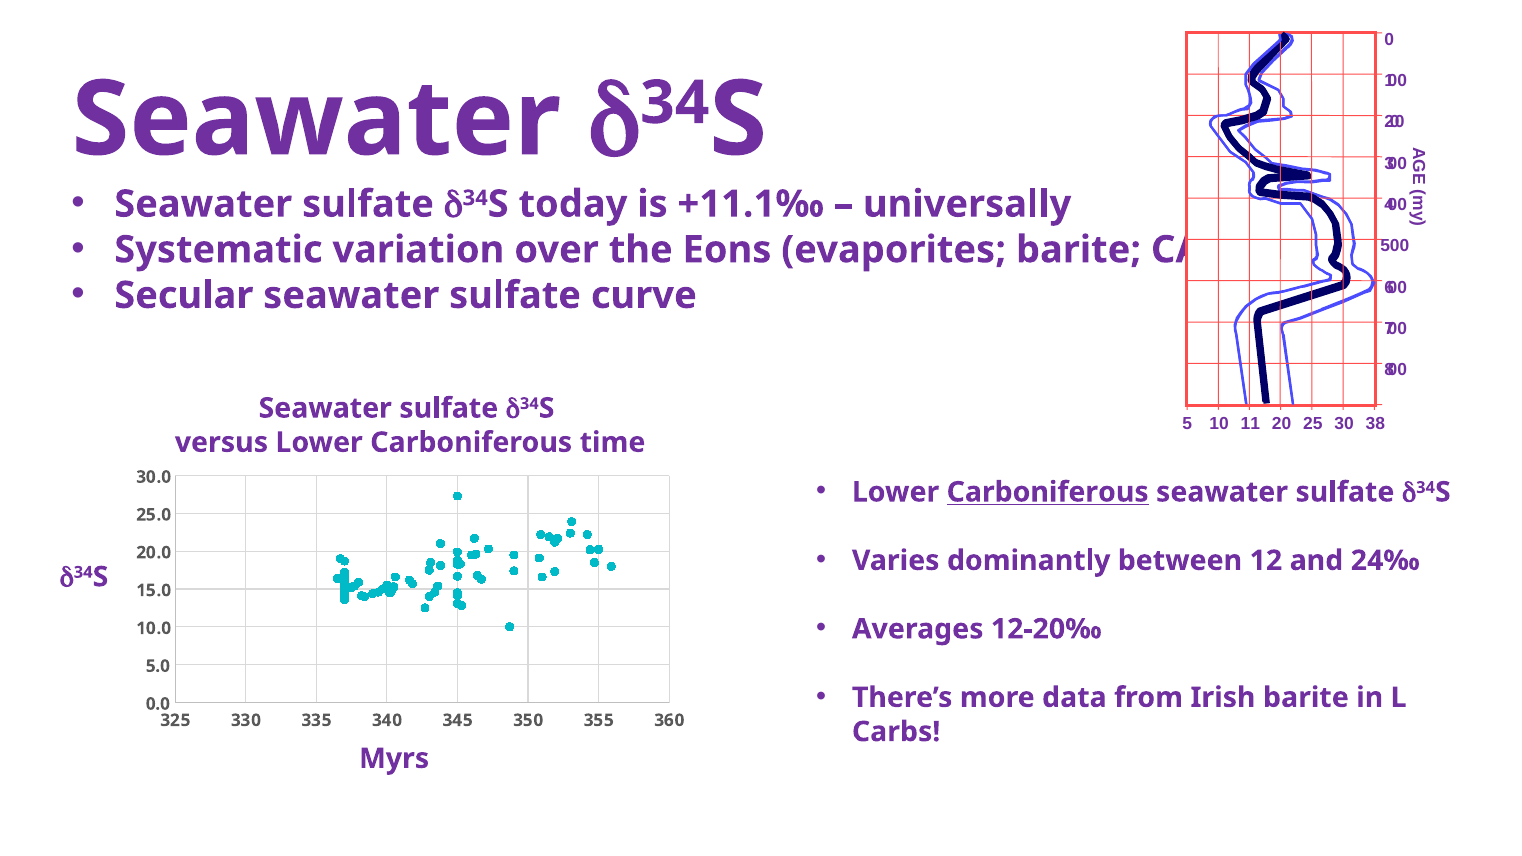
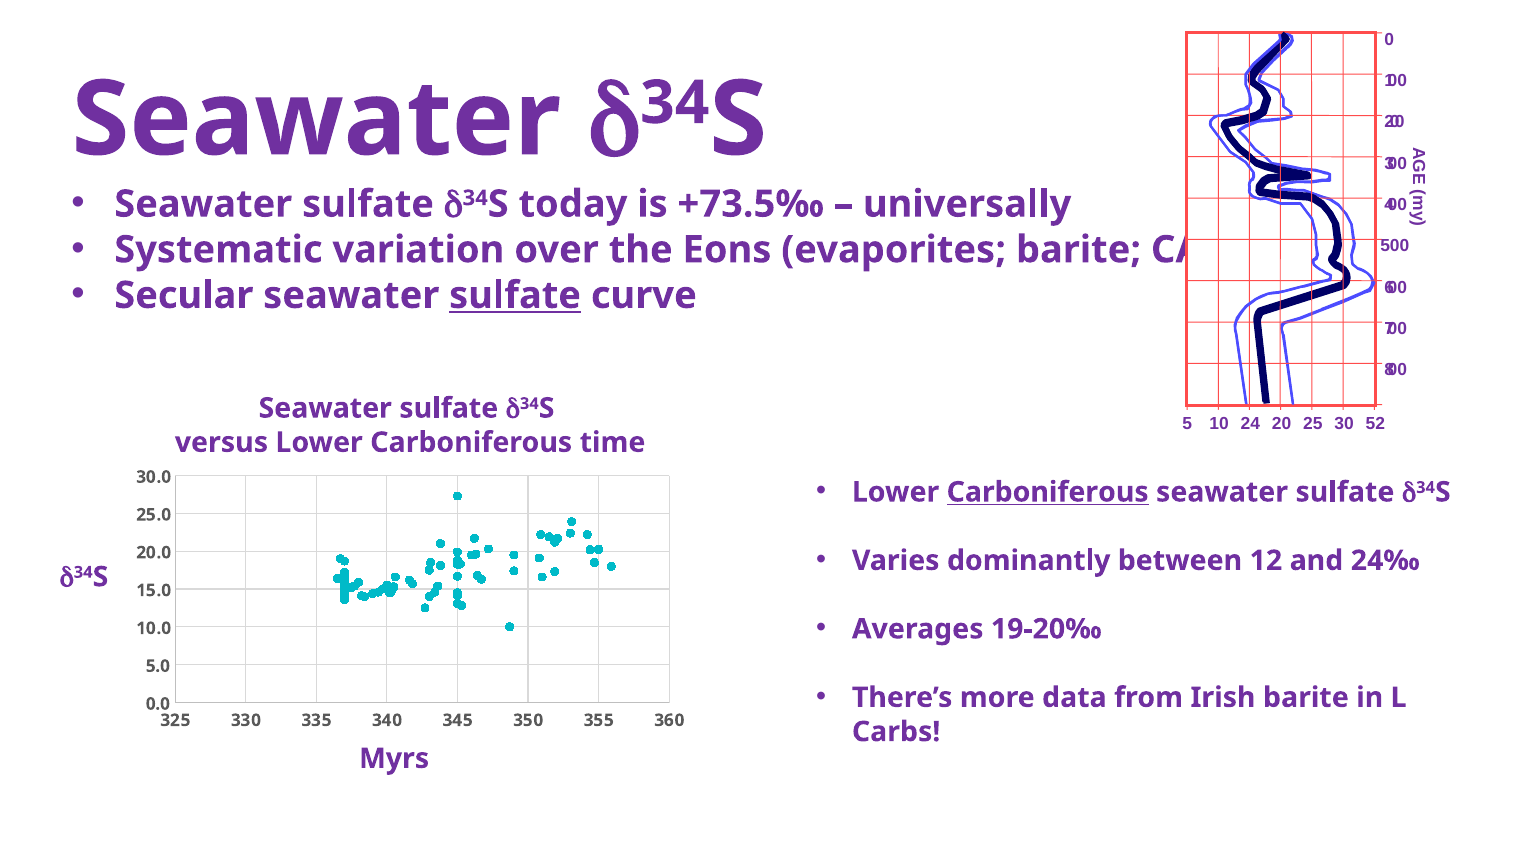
+11.1‰: +11.1‰ -> +73.5‰
sulfate at (515, 295) underline: none -> present
11: 11 -> 24
38: 38 -> 52
12-20‰: 12-20‰ -> 19-20‰
